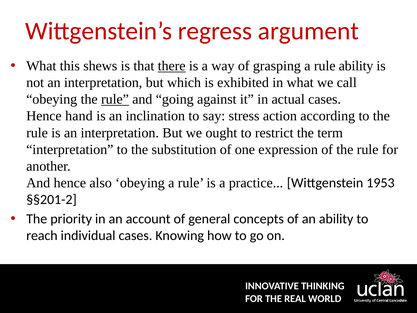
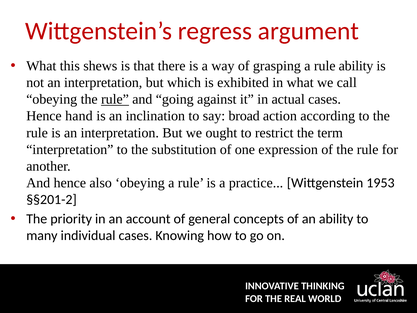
there underline: present -> none
stress: stress -> broad
reach: reach -> many
